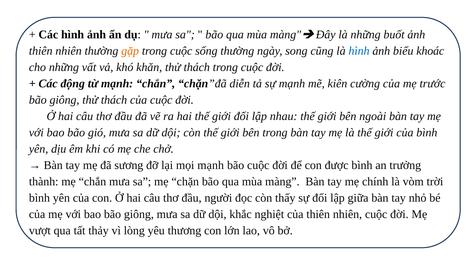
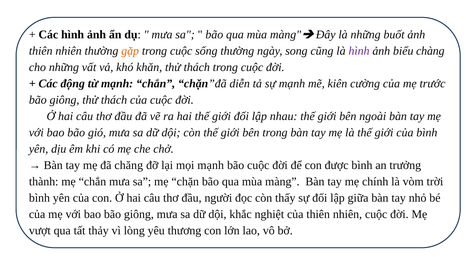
hình at (359, 51) colour: blue -> purple
khoác: khoác -> chàng
sương: sương -> chăng
